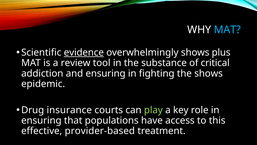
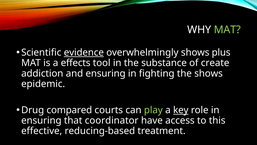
MAT at (227, 30) colour: light blue -> light green
review: review -> effects
critical: critical -> create
insurance: insurance -> compared
key underline: none -> present
populations: populations -> coordinator
provider-based: provider-based -> reducing-based
